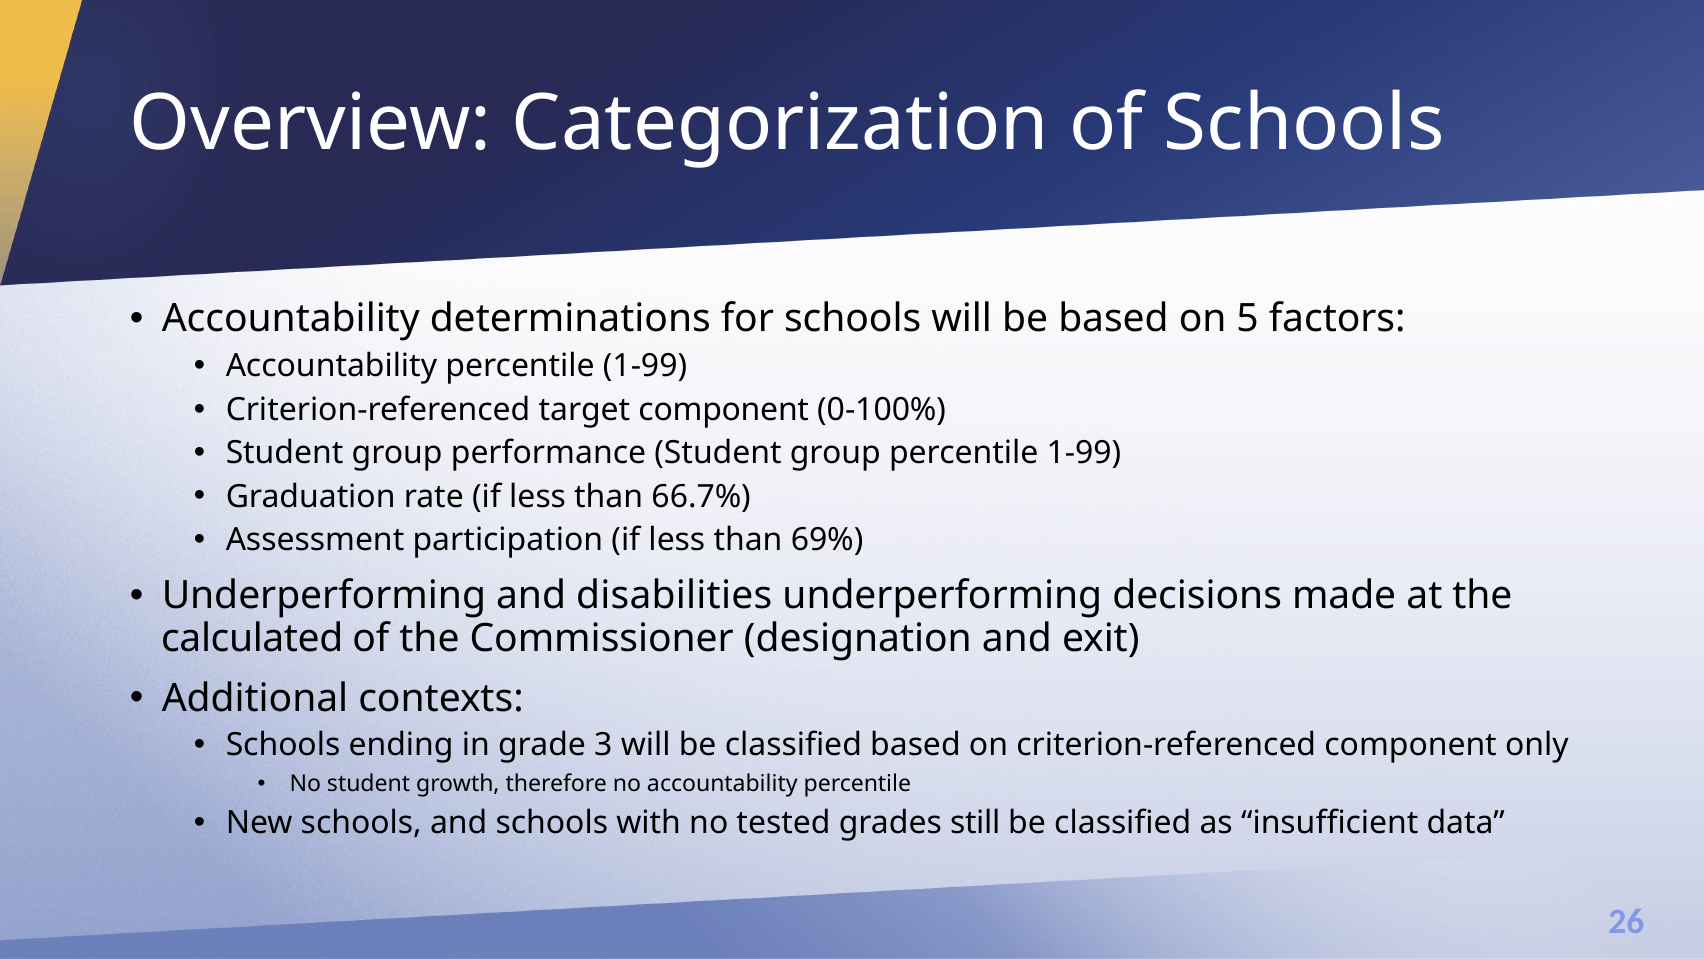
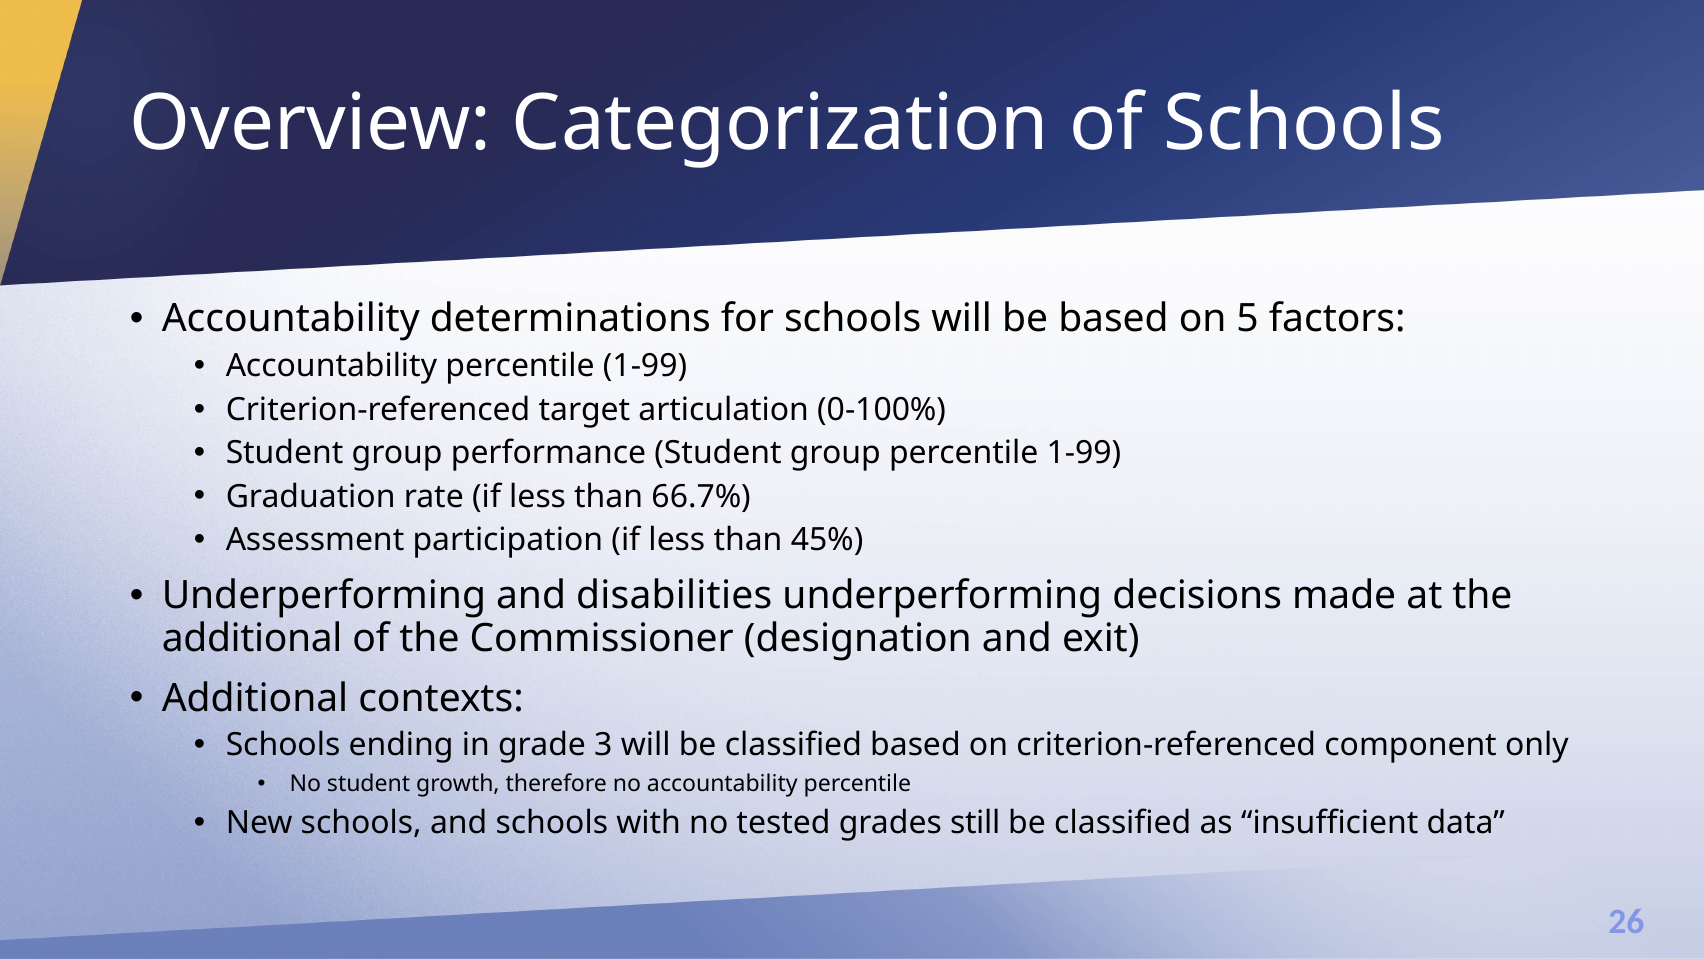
target component: component -> articulation
69%: 69% -> 45%
calculated at (252, 638): calculated -> additional
